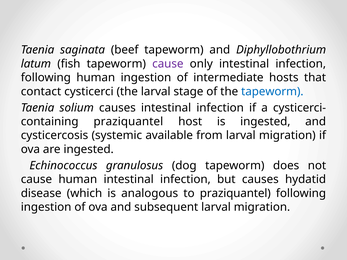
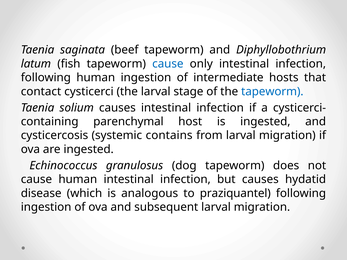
cause at (168, 64) colour: purple -> blue
praziquantel at (128, 122): praziquantel -> parenchymal
available: available -> contains
